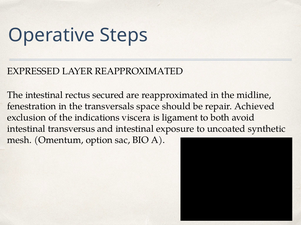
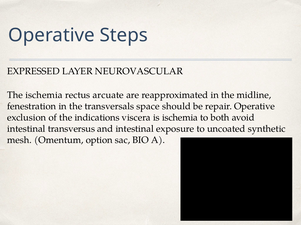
LAYER REAPPROXIMATED: REAPPROXIMATED -> NEUROVASCULAR
The intestinal: intestinal -> ischemia
secured: secured -> arcuate
repair Achieved: Achieved -> Operative
is ligament: ligament -> ischemia
